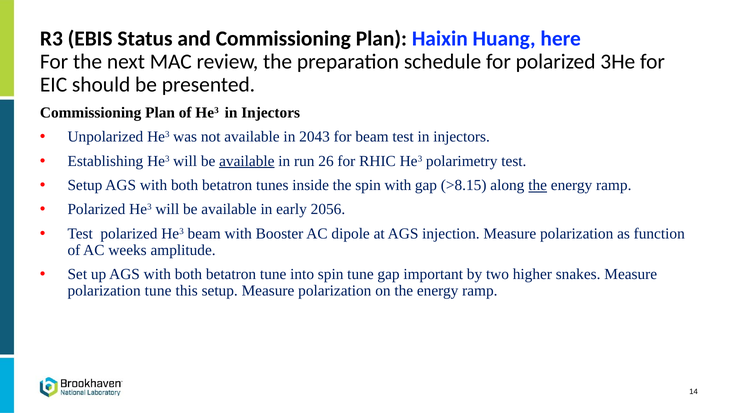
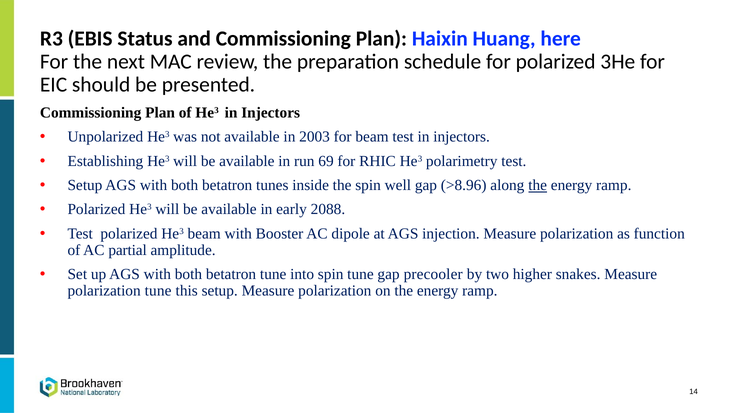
2043: 2043 -> 2003
available at (247, 161) underline: present -> none
26: 26 -> 69
spin with: with -> well
>8.15: >8.15 -> >8.96
2056: 2056 -> 2088
weeks: weeks -> partial
important: important -> precooler
